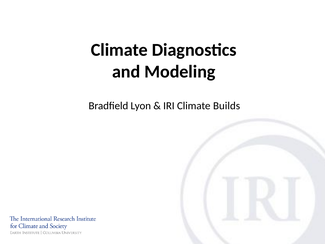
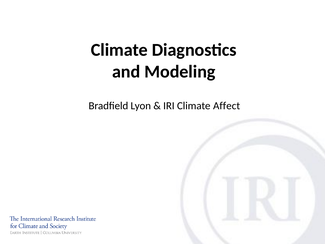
Builds: Builds -> Affect
